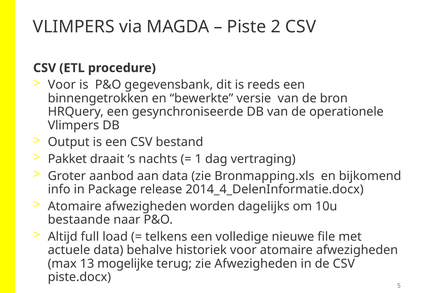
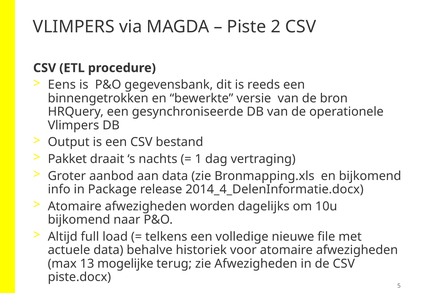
Voor at (62, 85): Voor -> Eens
bestaande at (79, 220): bestaande -> bijkomend
